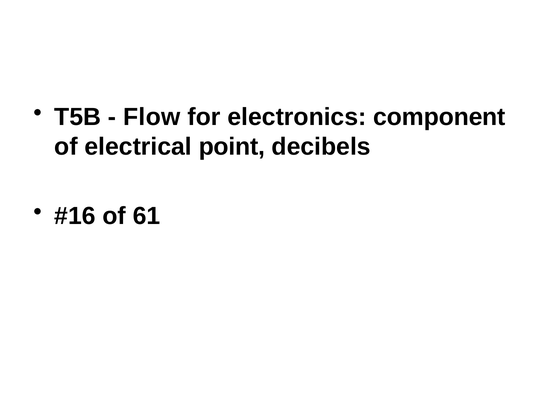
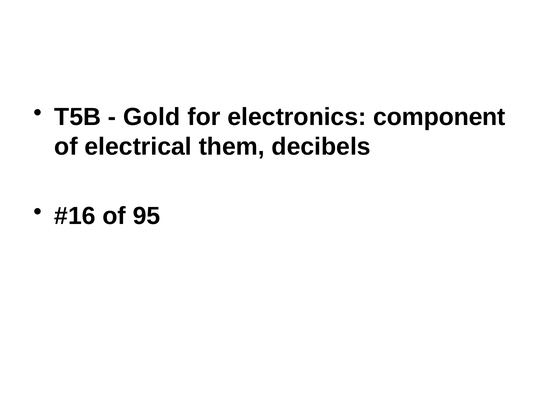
Flow: Flow -> Gold
point: point -> them
61: 61 -> 95
